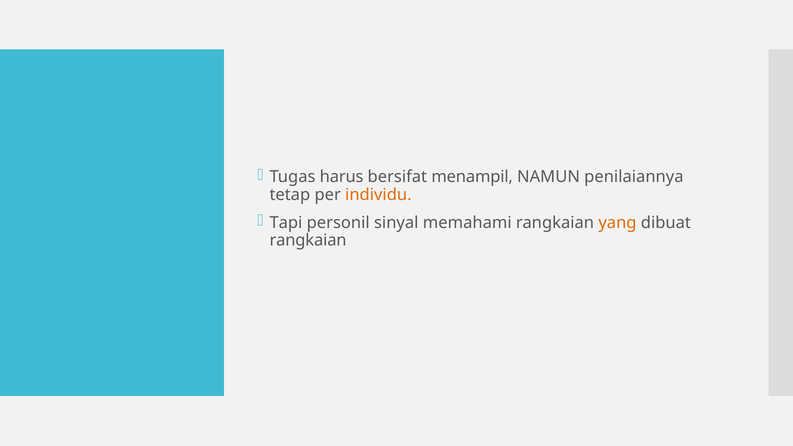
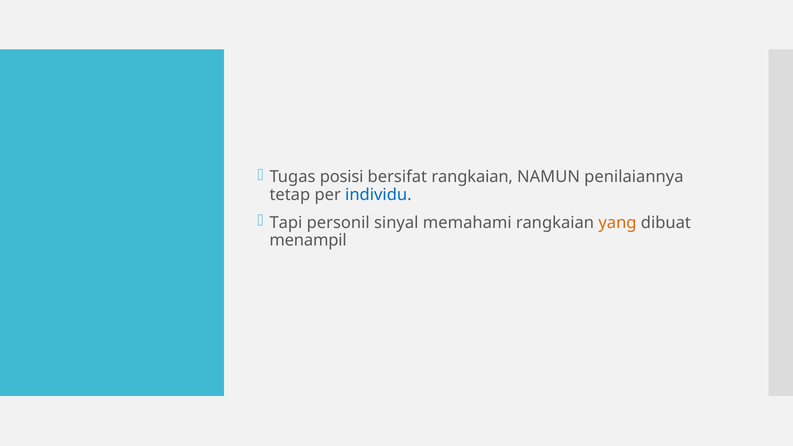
harus: harus -> posisi
bersifat menampil: menampil -> rangkaian
individu colour: orange -> blue
rangkaian at (308, 240): rangkaian -> menampil
